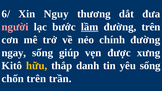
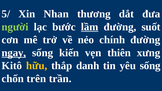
6/: 6/ -> 5/
Nguy: Nguy -> Nhan
người colour: pink -> light green
đường trên: trên -> suốt
ngay underline: none -> present
giúp: giúp -> kiến
được: được -> thiên
